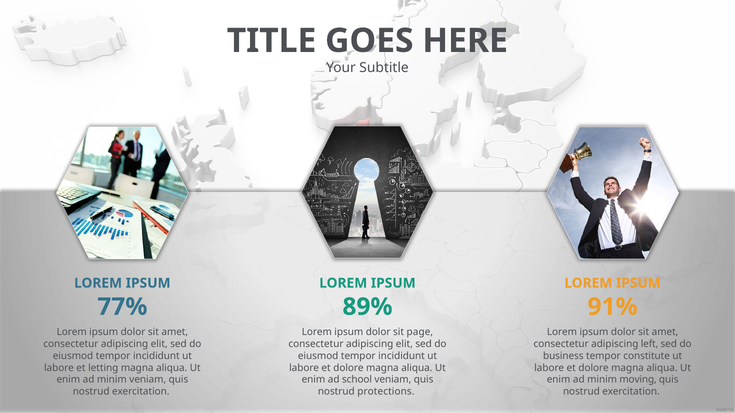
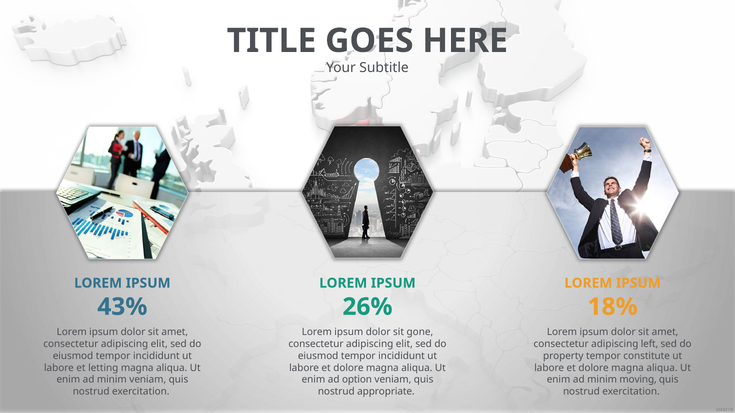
77%: 77% -> 43%
89%: 89% -> 26%
91%: 91% -> 18%
page: page -> gone
business: business -> property
school: school -> option
protections: protections -> appropriate
